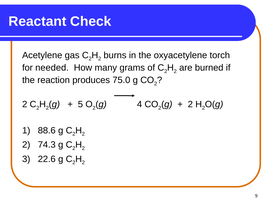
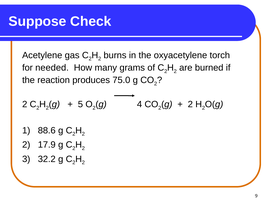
Reactant: Reactant -> Suppose
74.3: 74.3 -> 17.9
22.6: 22.6 -> 32.2
